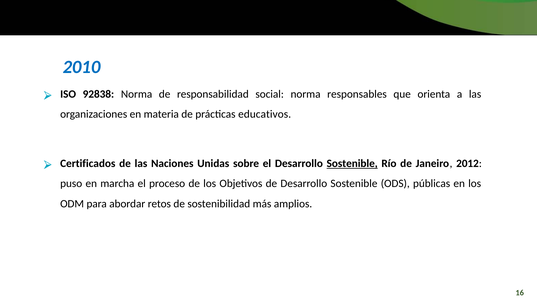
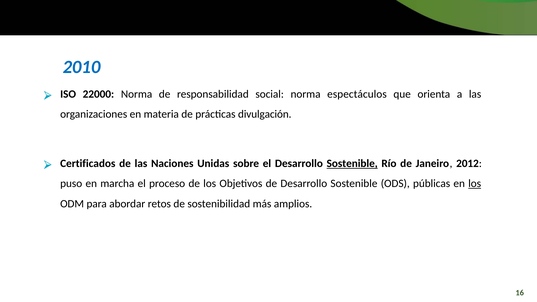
92838: 92838 -> 22000
responsables: responsables -> espectáculos
educativos: educativos -> divulgación
los at (475, 184) underline: none -> present
